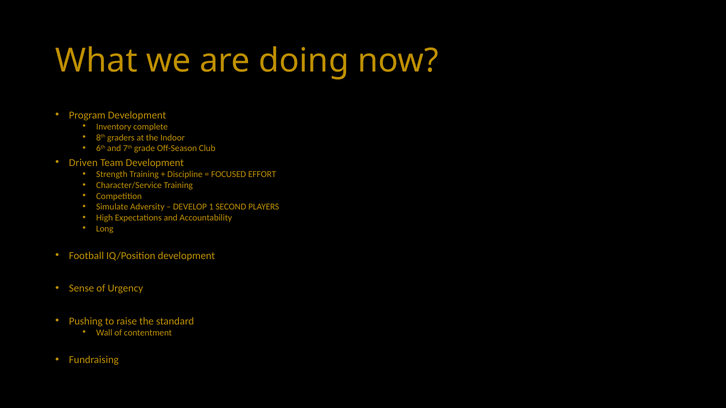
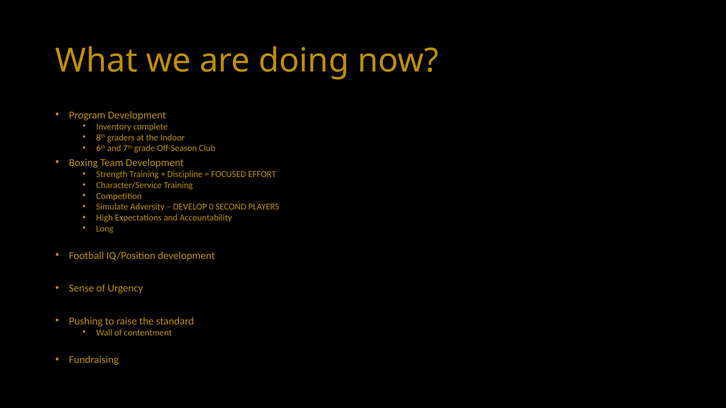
Driven: Driven -> Boxing
1: 1 -> 0
